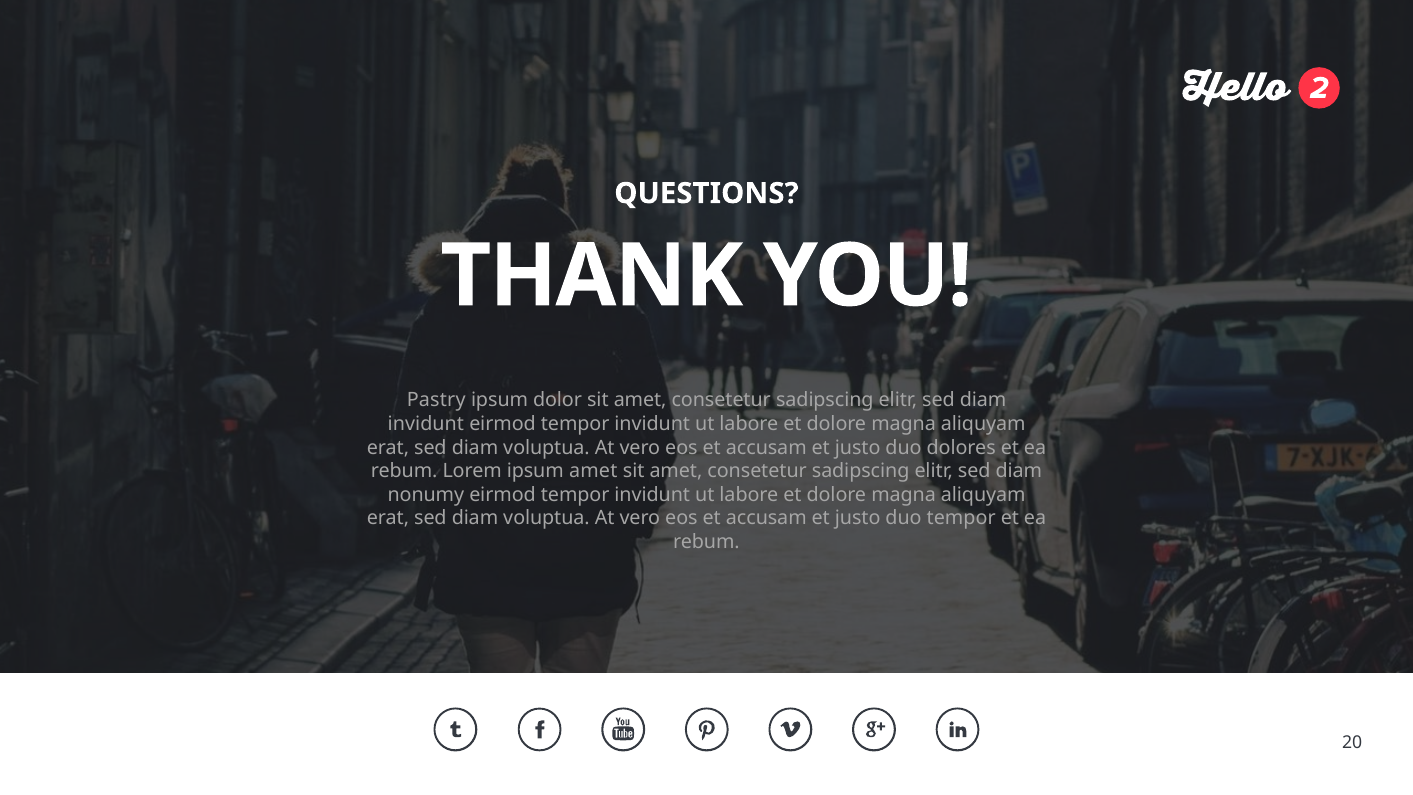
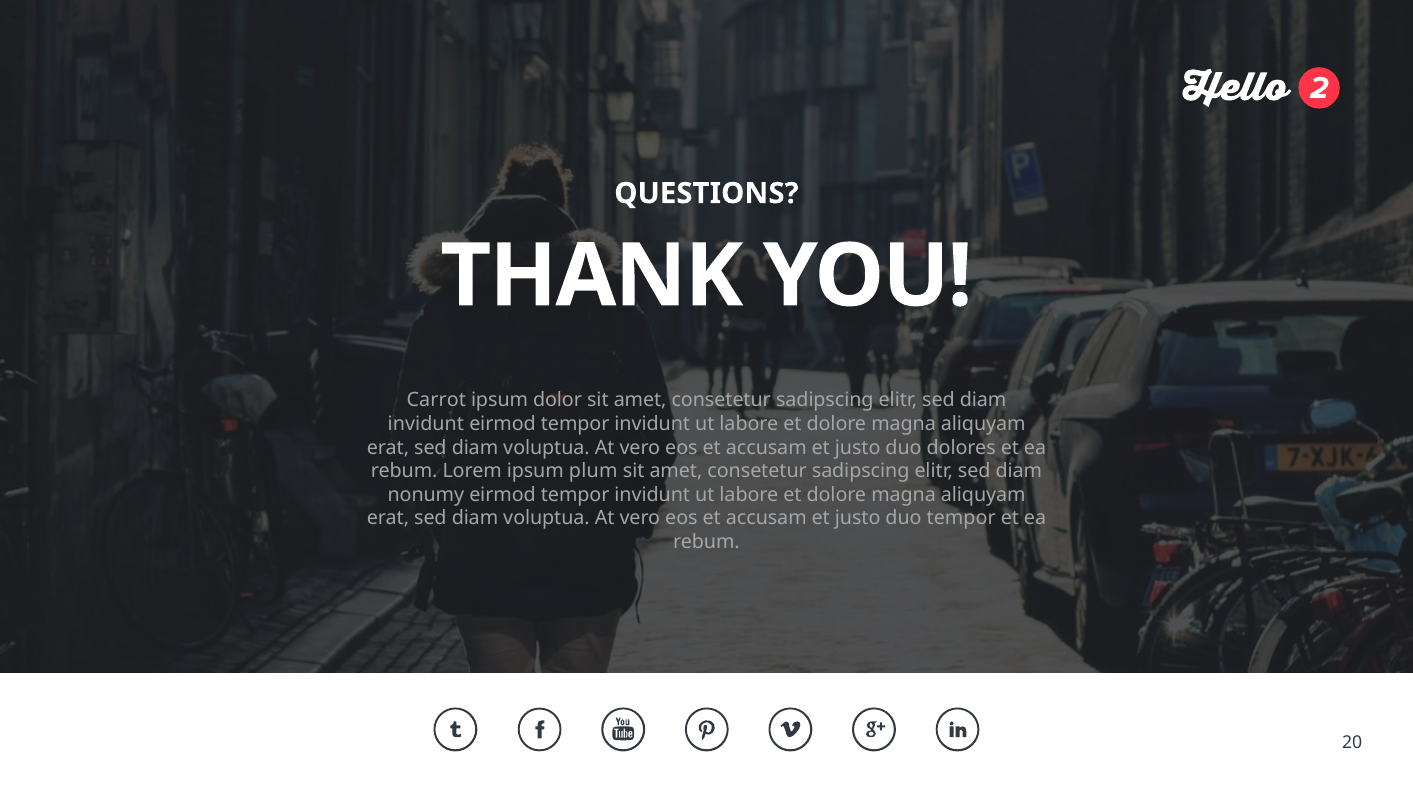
Pastry: Pastry -> Carrot
ipsum amet: amet -> plum
